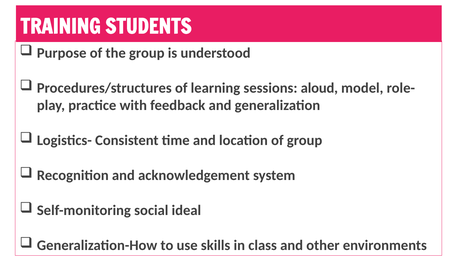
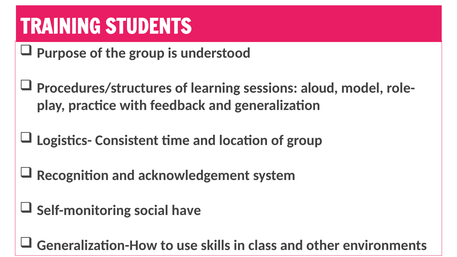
ideal: ideal -> have
